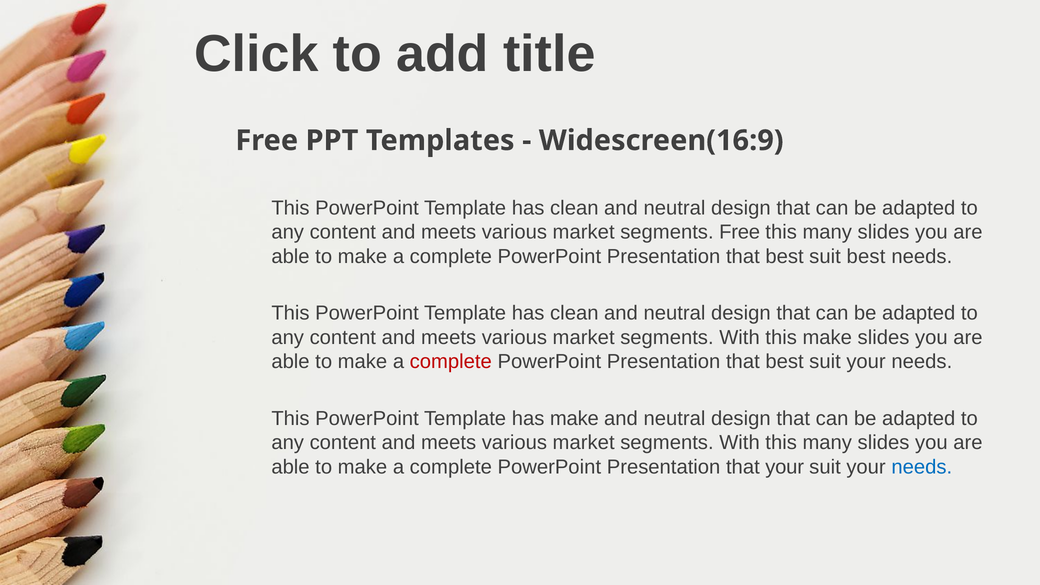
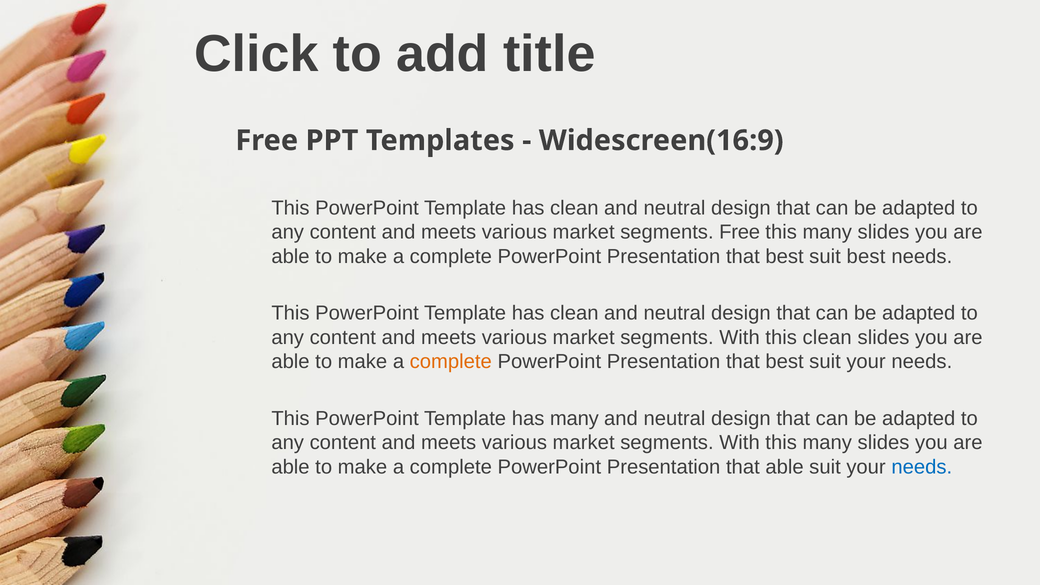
this make: make -> clean
complete at (451, 362) colour: red -> orange
has make: make -> many
that your: your -> able
